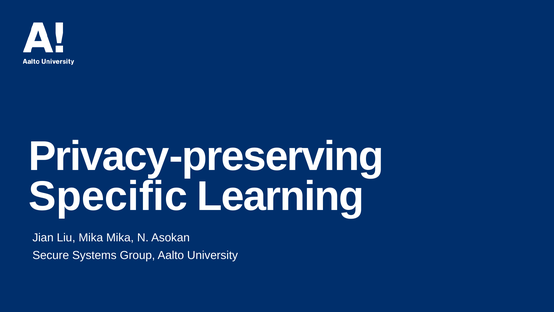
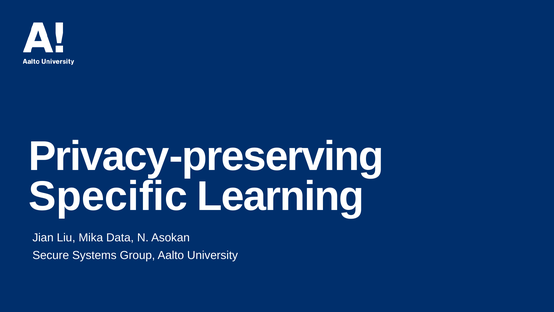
Mika Mika: Mika -> Data
